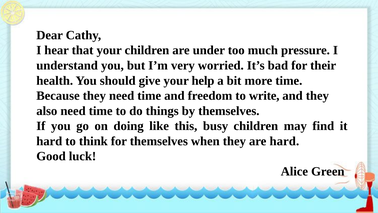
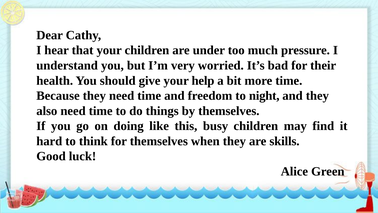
write: write -> night
are hard: hard -> skills
